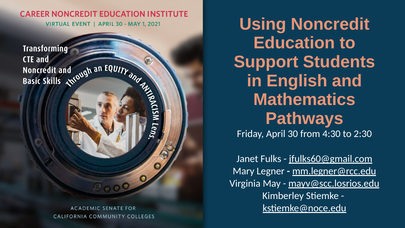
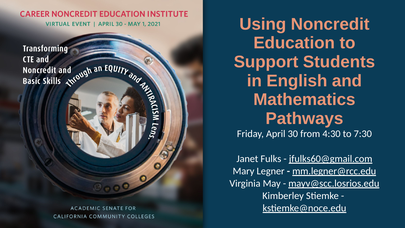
2:30: 2:30 -> 7:30
